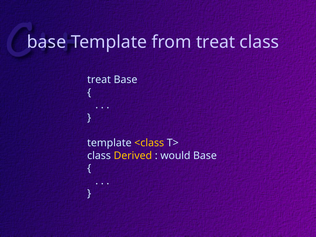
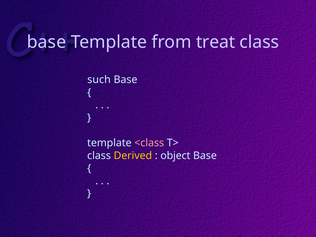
treat at (99, 80): treat -> such
<class colour: yellow -> pink
would: would -> object
